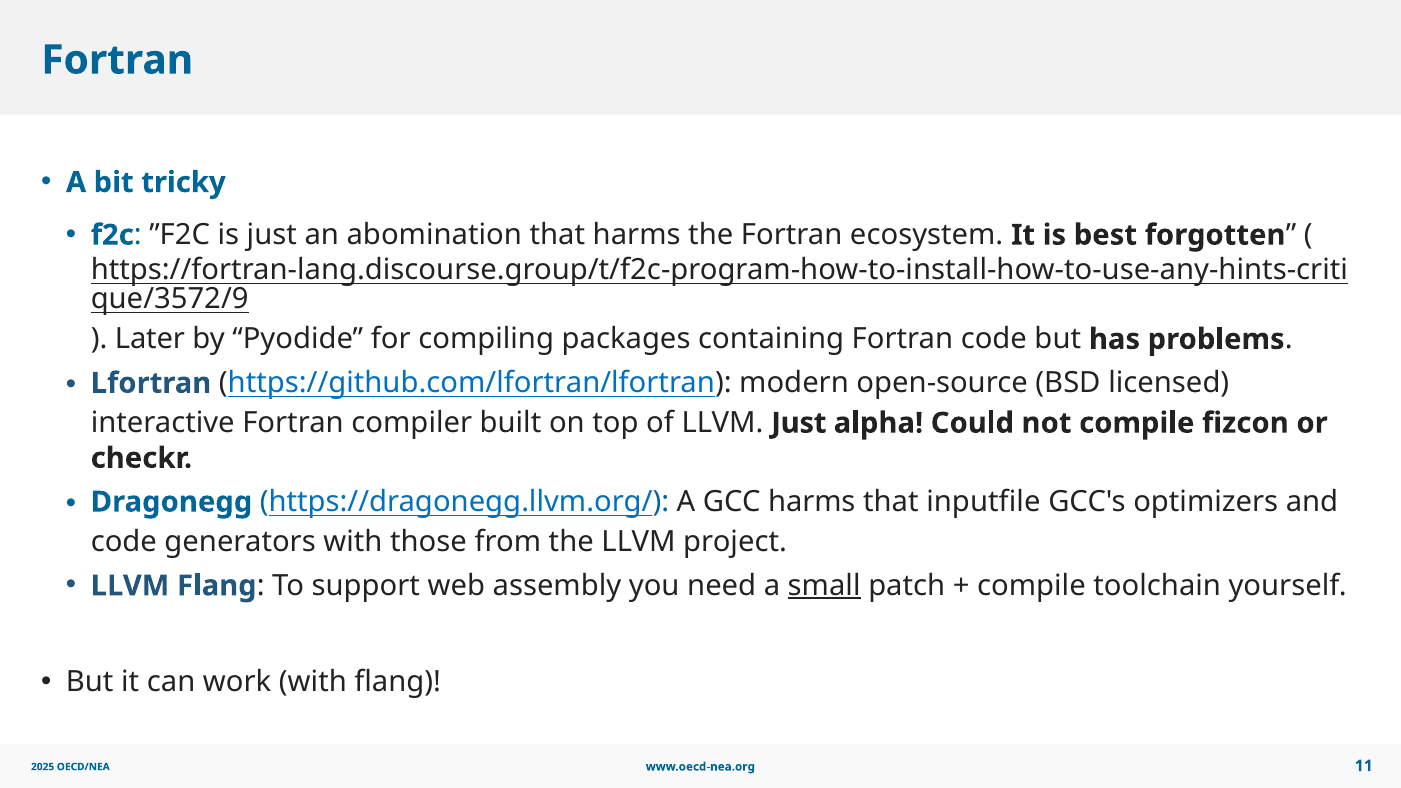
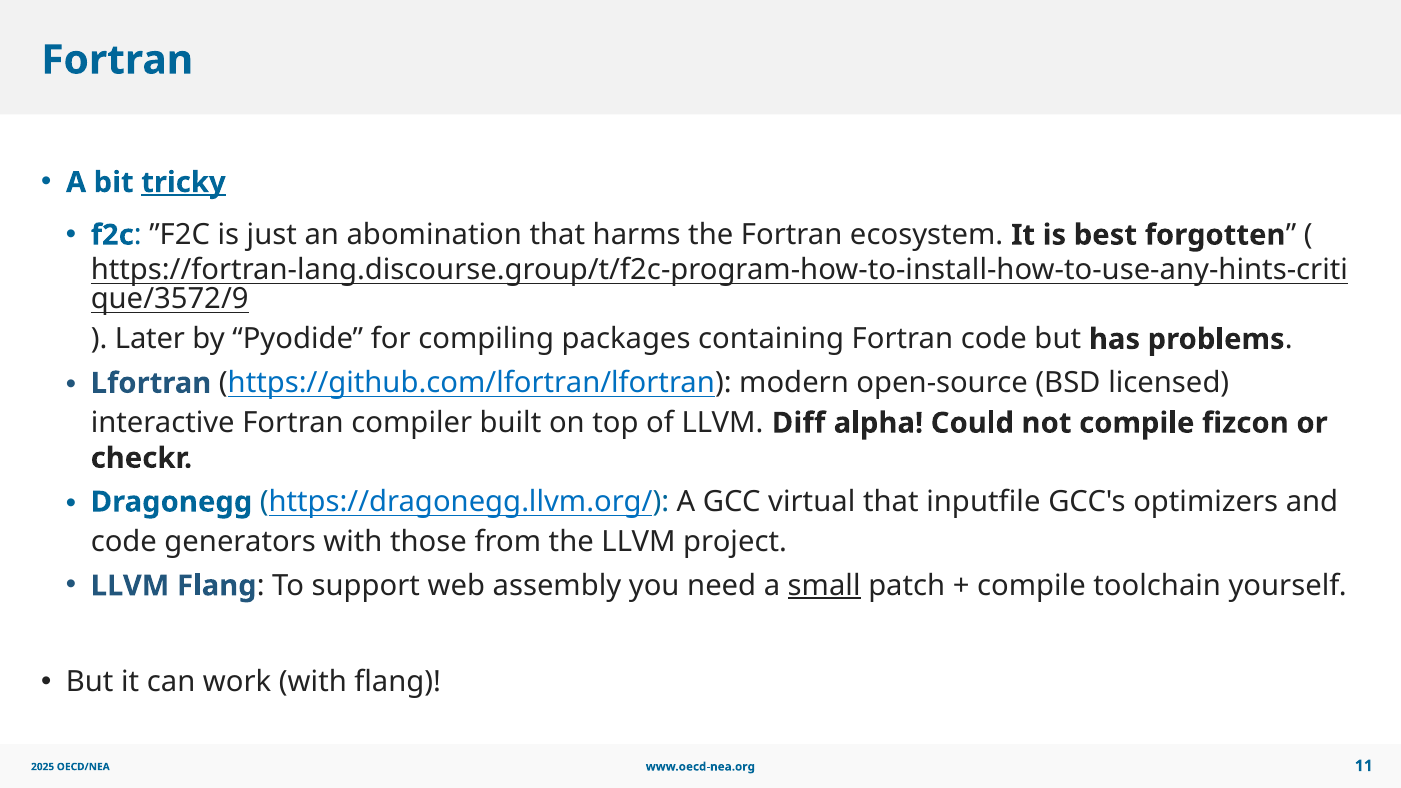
tricky underline: none -> present
LLVM Just: Just -> Diff
GCC harms: harms -> virtual
